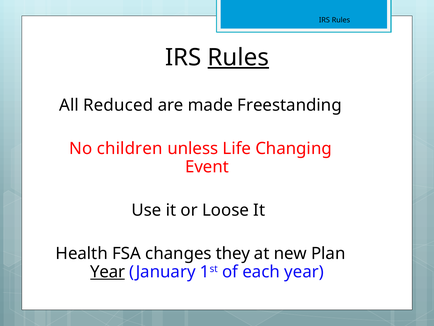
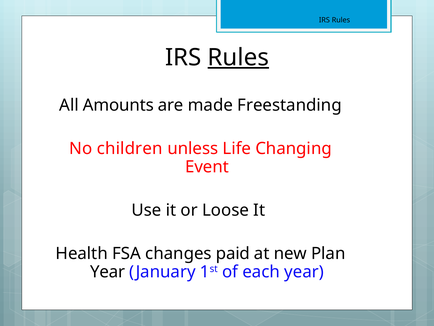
Reduced: Reduced -> Amounts
they: they -> paid
Year at (108, 271) underline: present -> none
